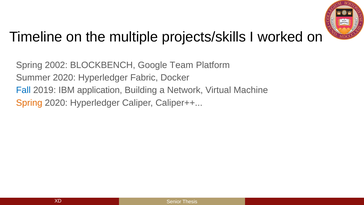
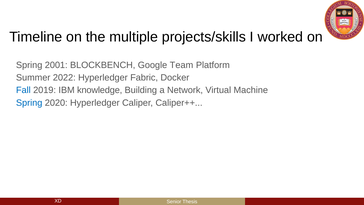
2002: 2002 -> 2001
Summer 2020: 2020 -> 2022
application: application -> knowledge
Spring at (29, 103) colour: orange -> blue
